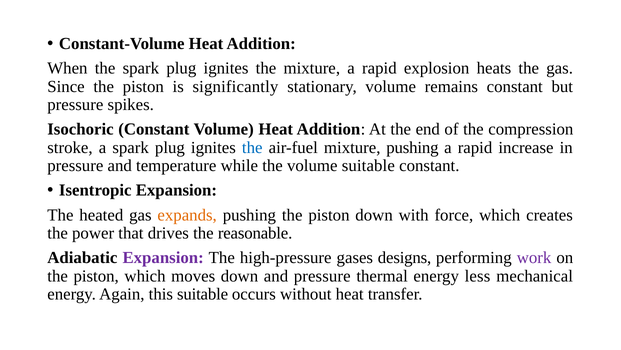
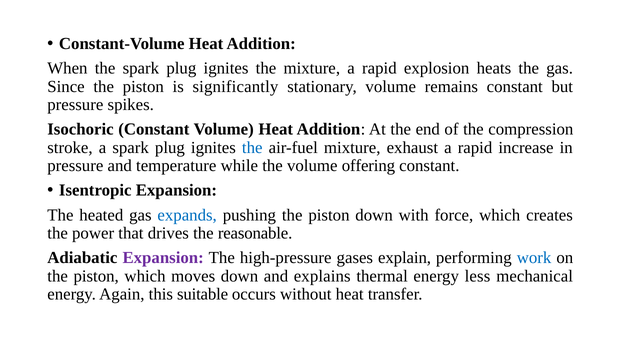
mixture pushing: pushing -> exhaust
volume suitable: suitable -> offering
expands colour: orange -> blue
designs: designs -> explain
work colour: purple -> blue
and pressure: pressure -> explains
